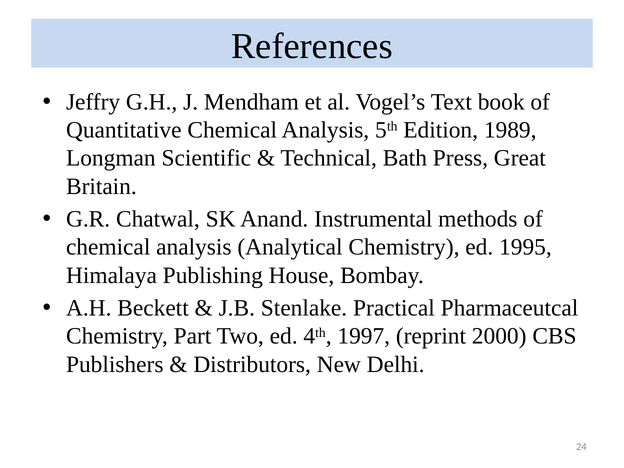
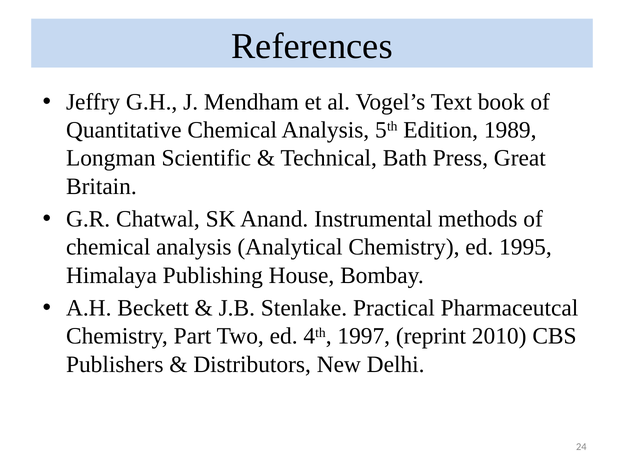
2000: 2000 -> 2010
